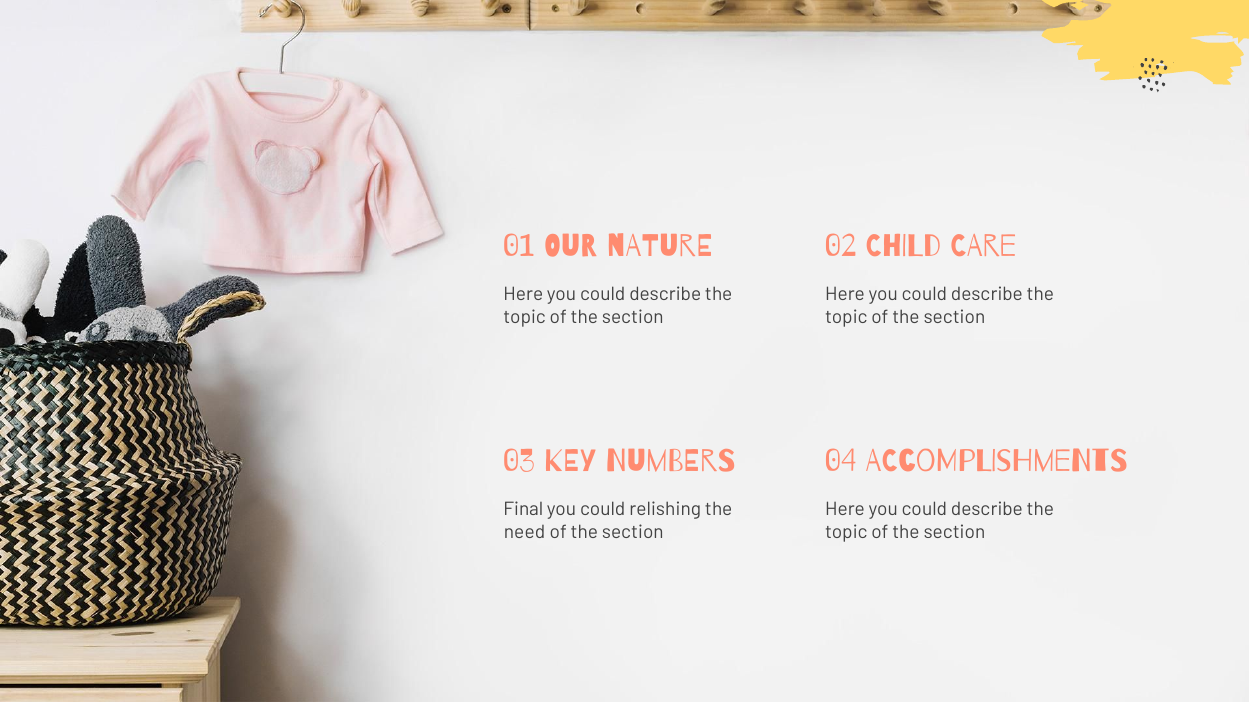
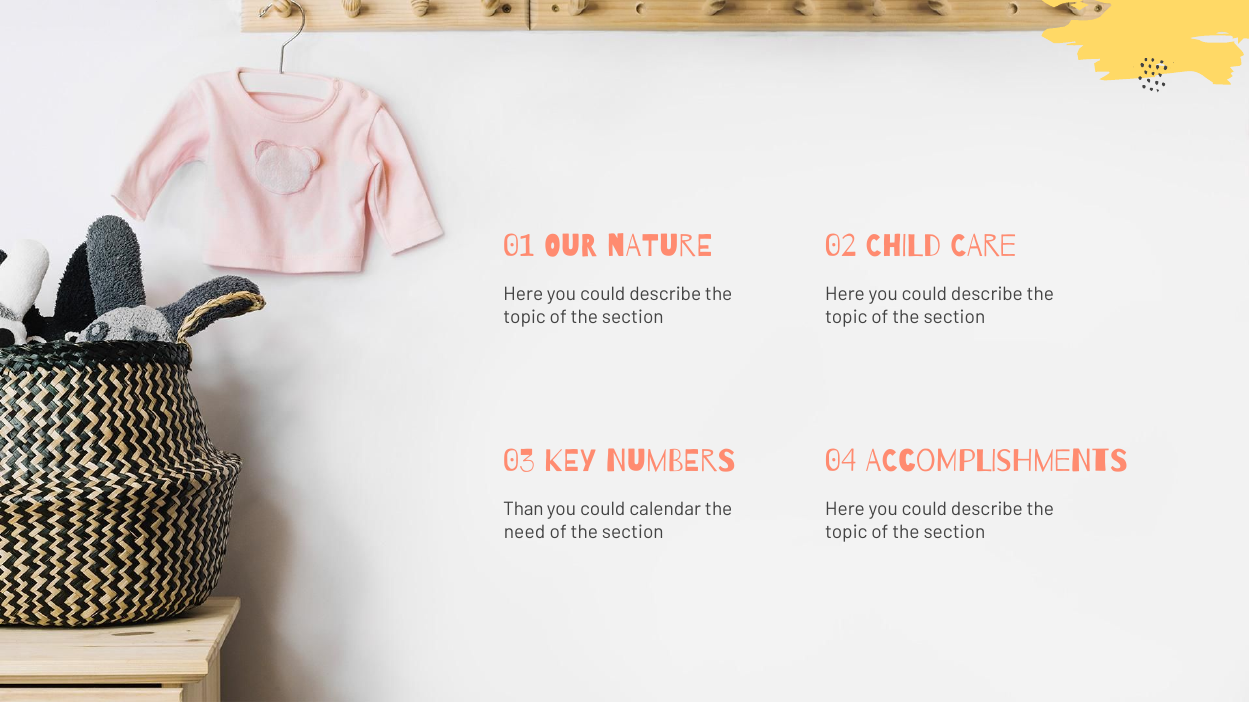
Final: Final -> Than
relishing: relishing -> calendar
